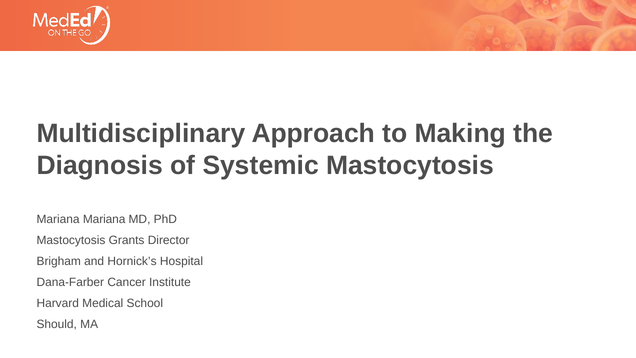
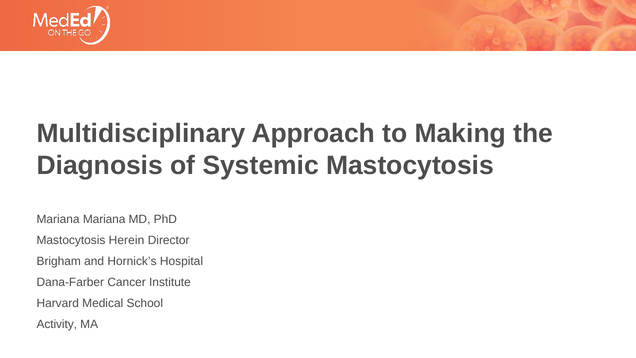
Grants: Grants -> Herein
Should: Should -> Activity
